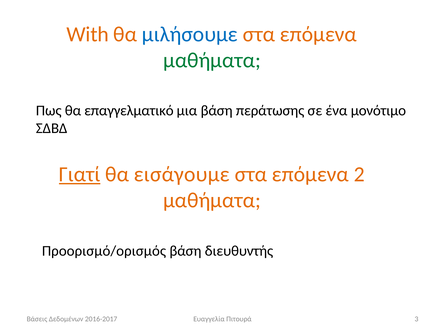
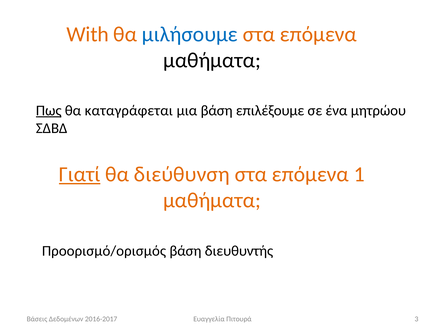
μαθήματα at (212, 60) colour: green -> black
Πως underline: none -> present
επαγγελματικό: επαγγελματικό -> καταγράφεται
περάτωσης: περάτωσης -> επιλέξουμε
μονότιμο: μονότιμο -> μητρώου
εισάγουμε: εισάγουμε -> διεύθυνση
2: 2 -> 1
